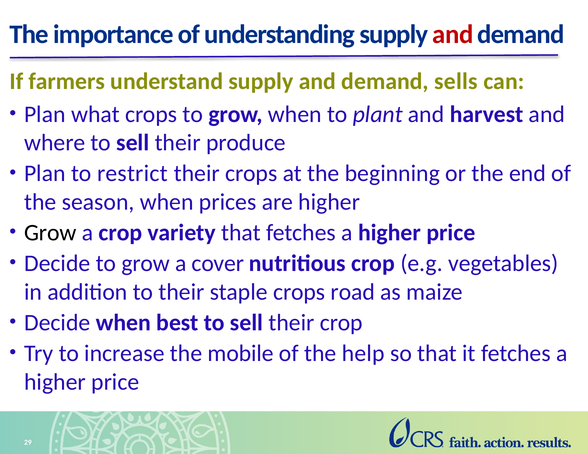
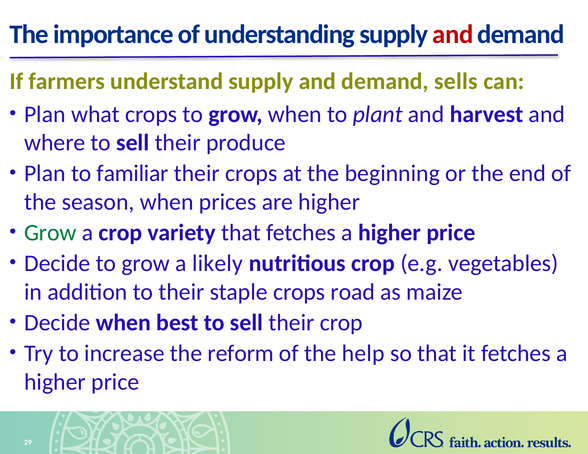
restrict: restrict -> familiar
Grow at (50, 233) colour: black -> green
cover: cover -> likely
mobile: mobile -> reform
